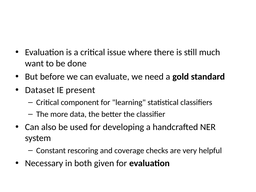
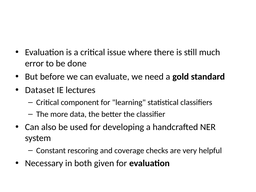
want: want -> error
present: present -> lectures
